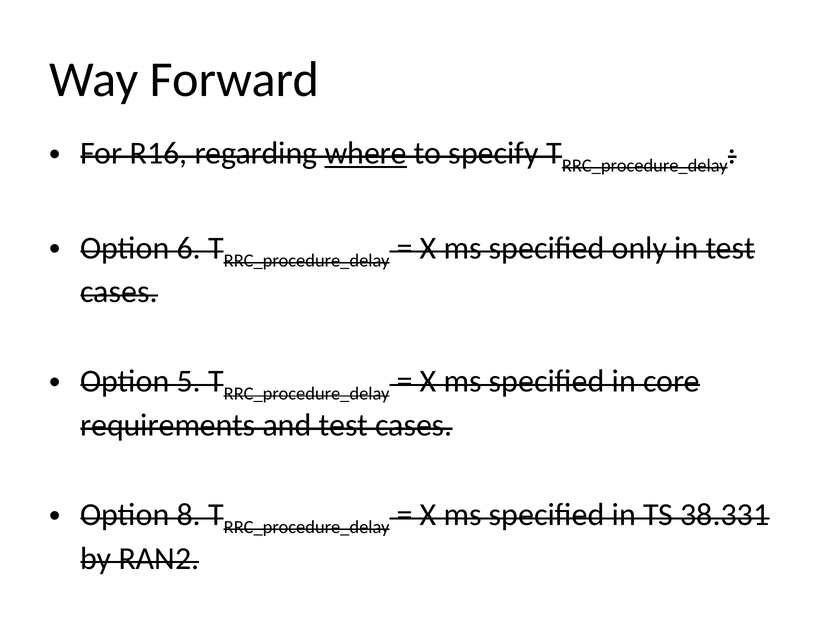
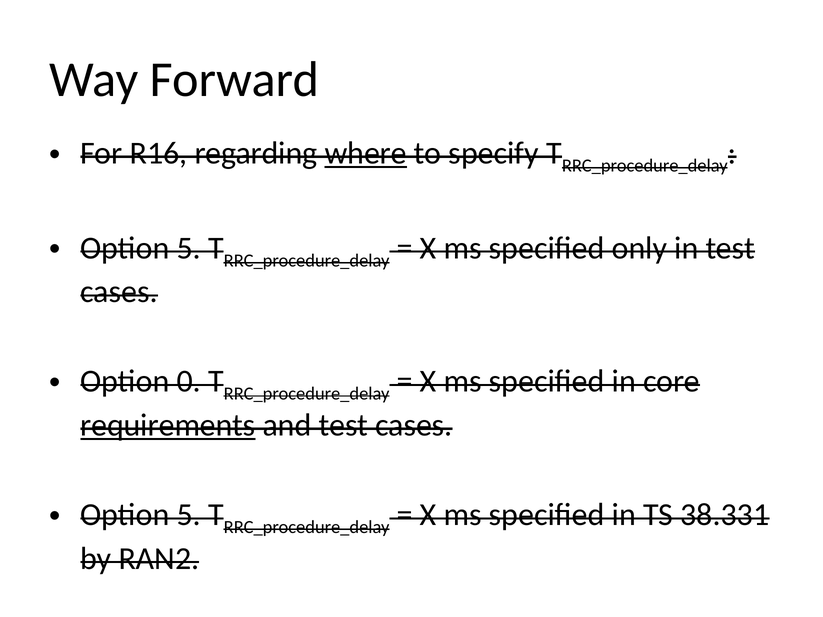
6 at (189, 248): 6 -> 5
5: 5 -> 0
requirements underline: none -> present
8 at (189, 515): 8 -> 5
